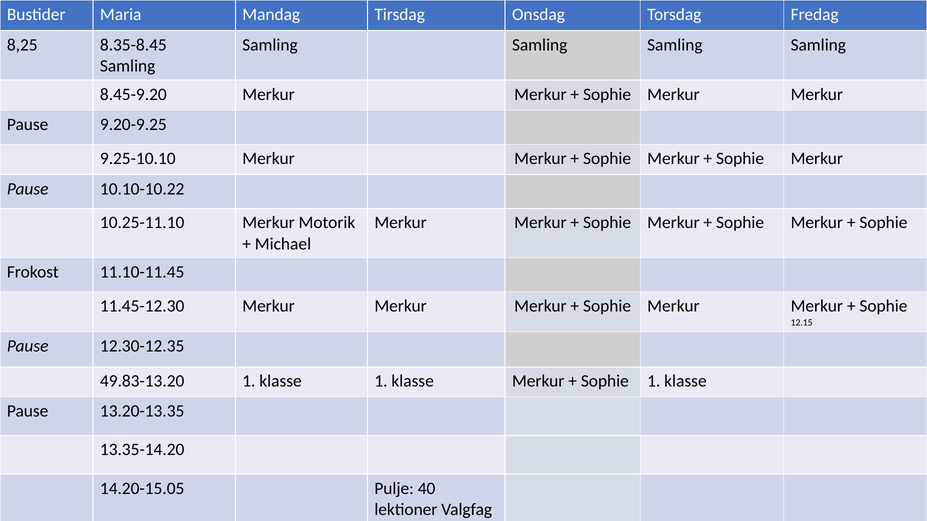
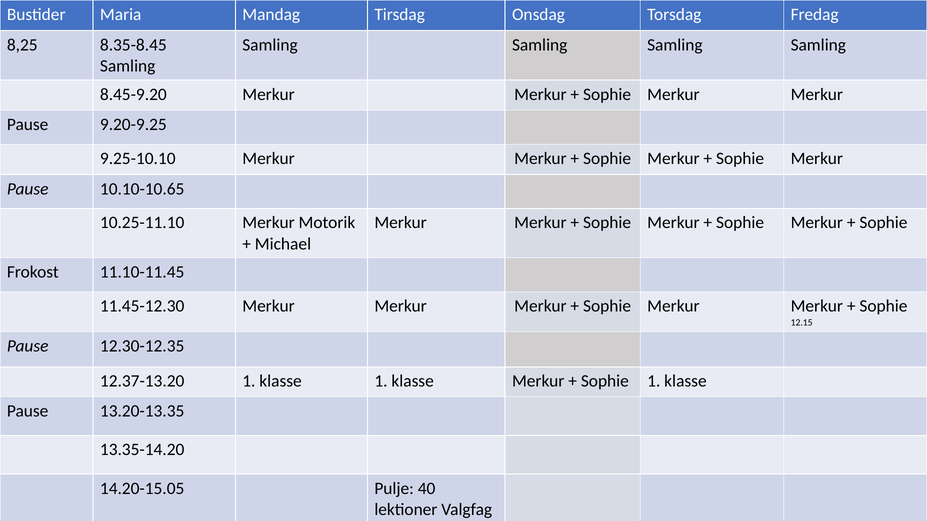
10.10-10.22: 10.10-10.22 -> 10.10-10.65
49.83-13.20: 49.83-13.20 -> 12.37-13.20
